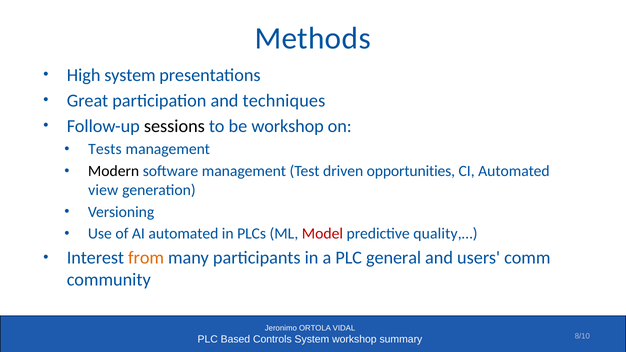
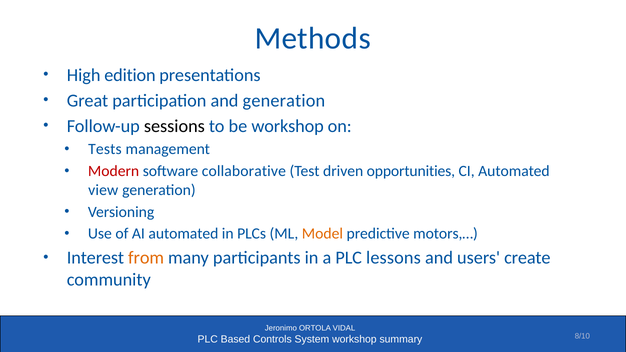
High system: system -> edition
and techniques: techniques -> generation
Modern colour: black -> red
software management: management -> collaborative
Model colour: red -> orange
quality,…: quality,… -> motors,…
general: general -> lessons
comm: comm -> create
